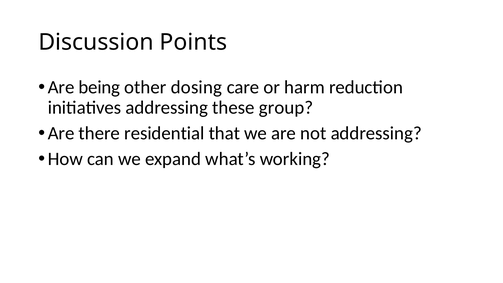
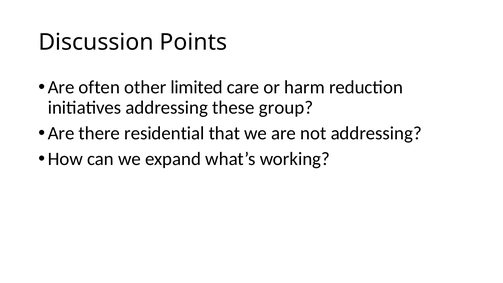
being: being -> often
dosing: dosing -> limited
